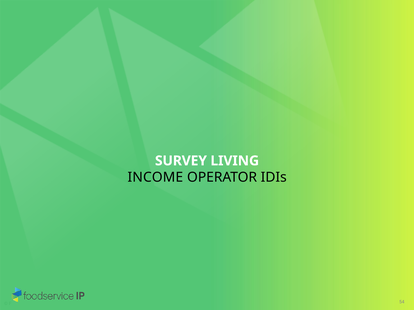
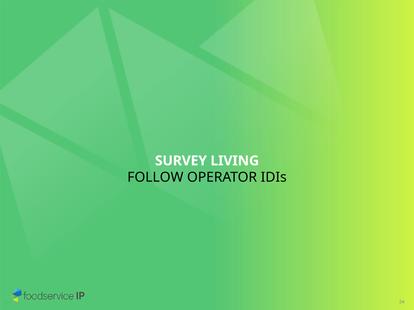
INCOME: INCOME -> FOLLOW
